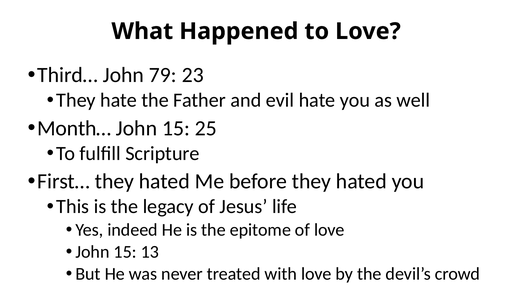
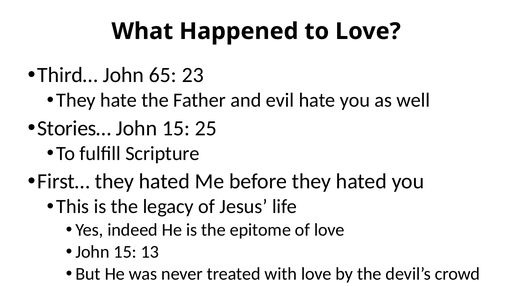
79: 79 -> 65
Month…: Month… -> Stories…
